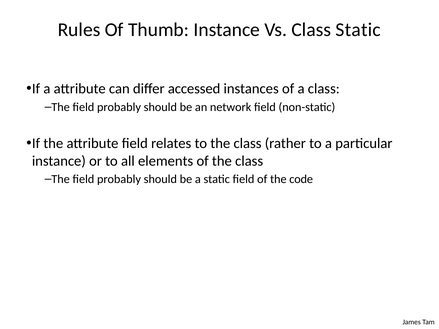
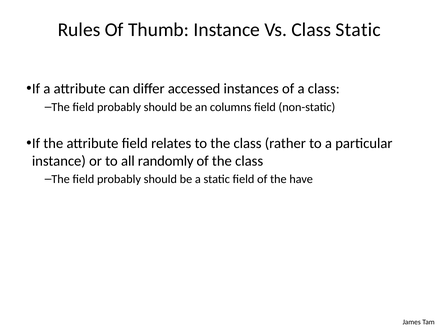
network: network -> columns
elements: elements -> randomly
code: code -> have
